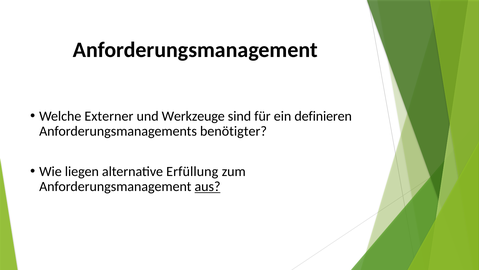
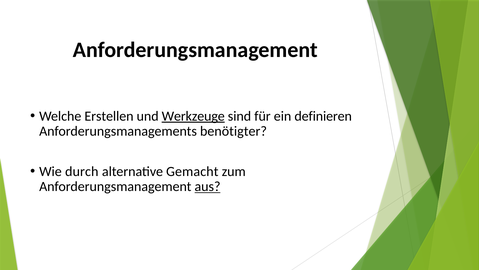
Externer: Externer -> Erstellen
Werkzeuge underline: none -> present
liegen: liegen -> durch
Erfüllung: Erfüllung -> Gemacht
